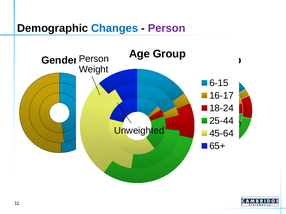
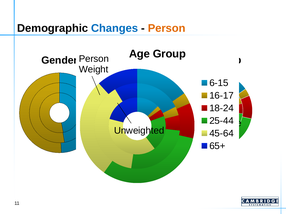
Person at (167, 28) colour: purple -> orange
